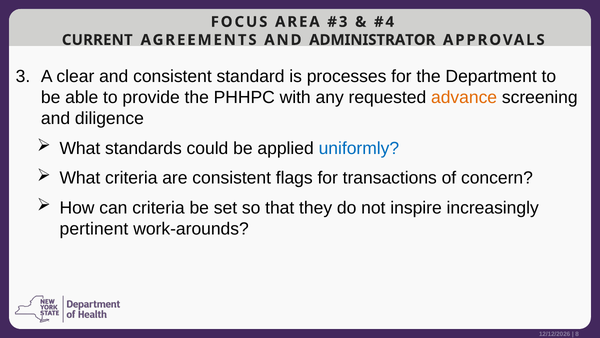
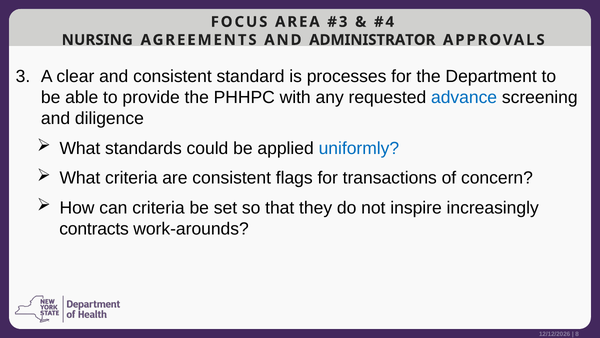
CURRENT: CURRENT -> NURSING
advance colour: orange -> blue
pertinent: pertinent -> contracts
